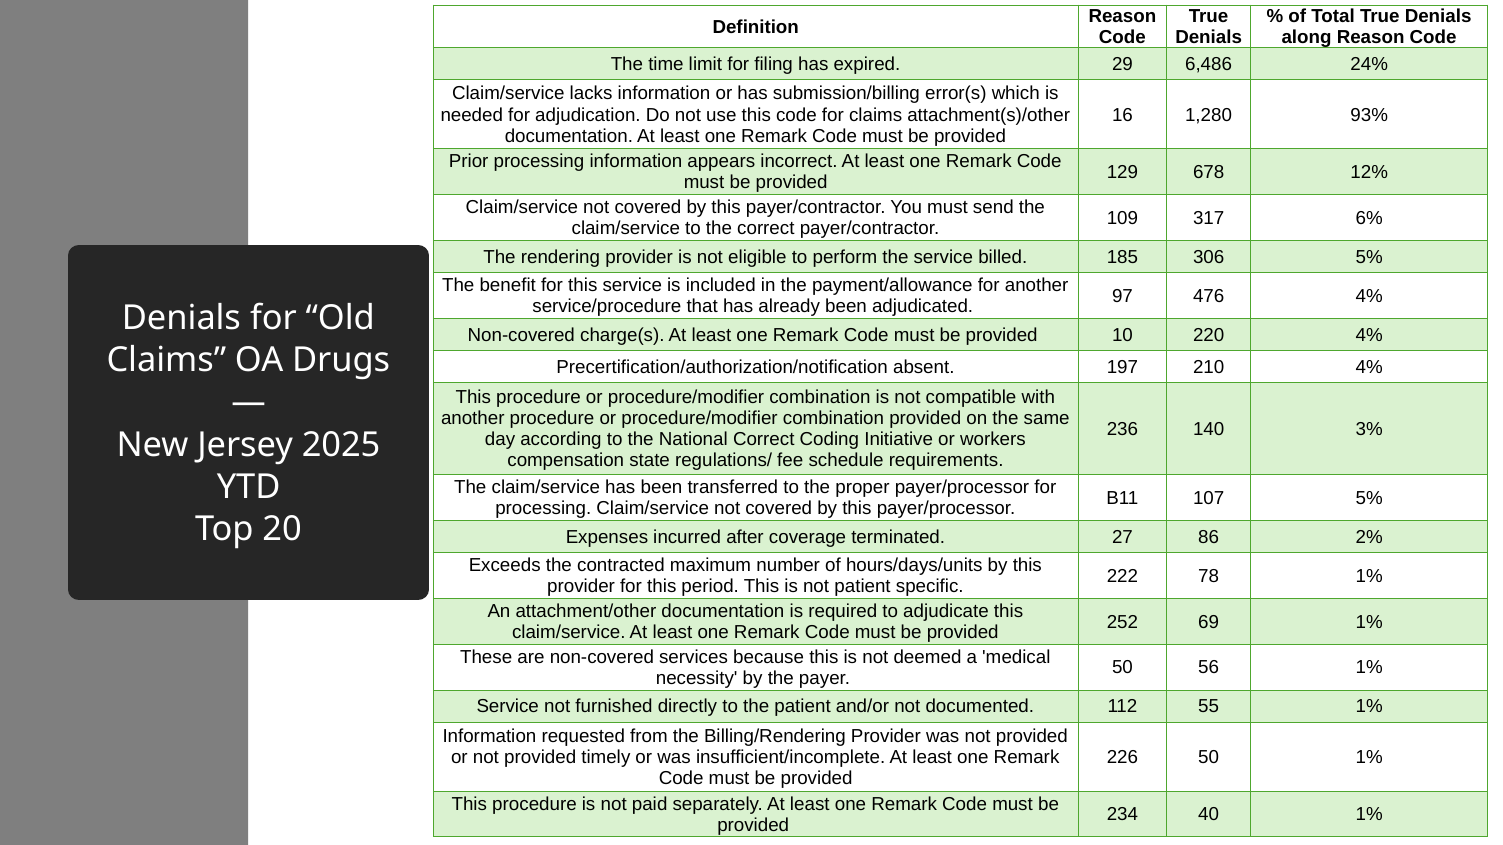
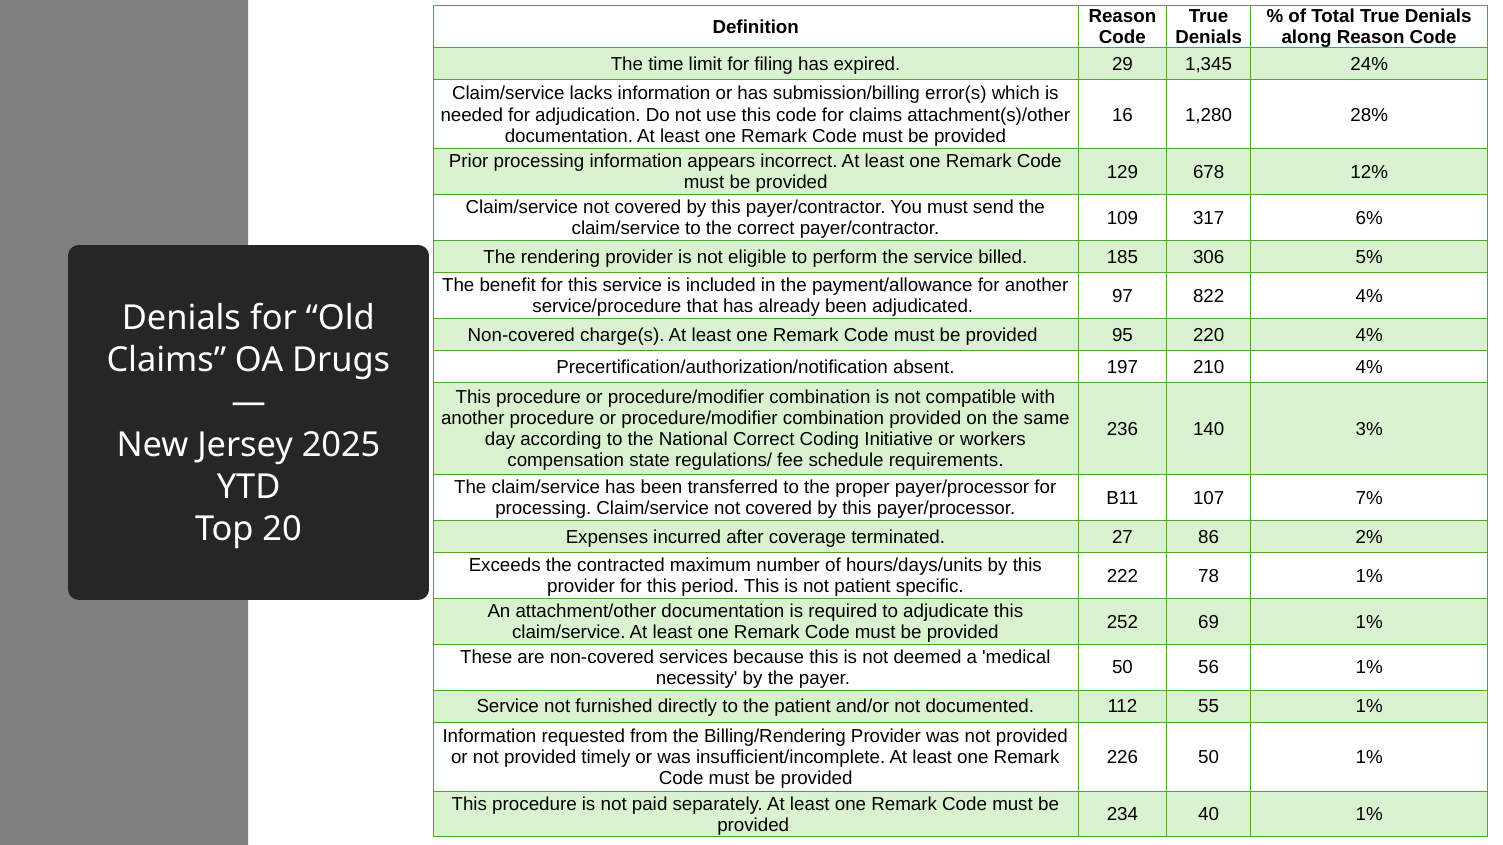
6,486: 6,486 -> 1,345
93%: 93% -> 28%
476: 476 -> 822
10: 10 -> 95
107 5%: 5% -> 7%
